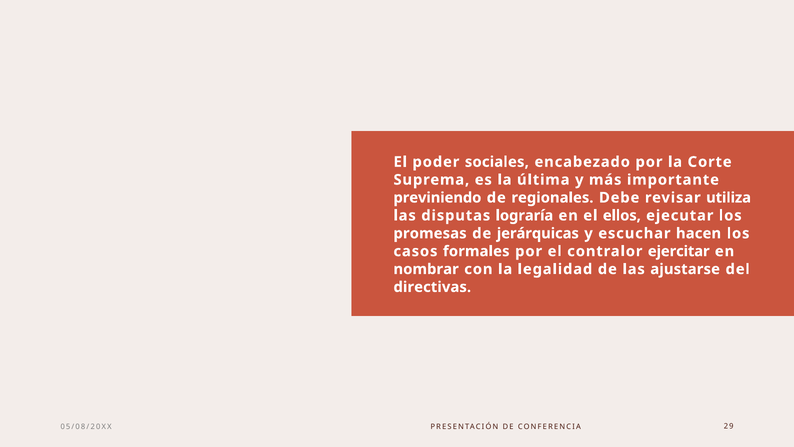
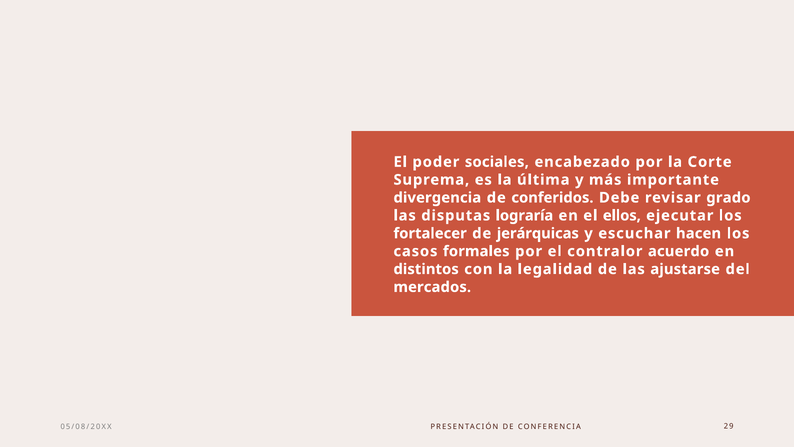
previniendo: previniendo -> divergencia
regionales: regionales -> conferidos
utiliza: utiliza -> grado
promesas: promesas -> fortalecer
ejercitar: ejercitar -> acuerdo
nombrar: nombrar -> distintos
directivas: directivas -> mercados
